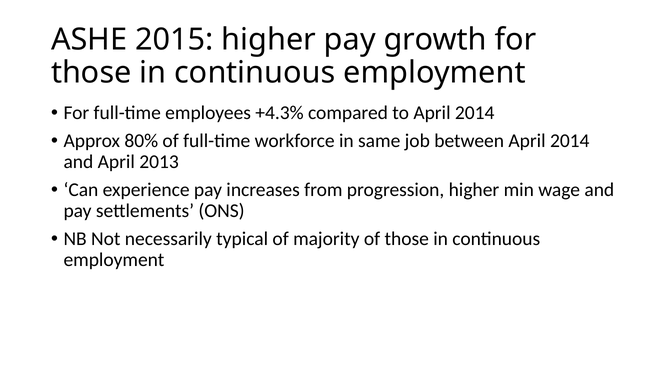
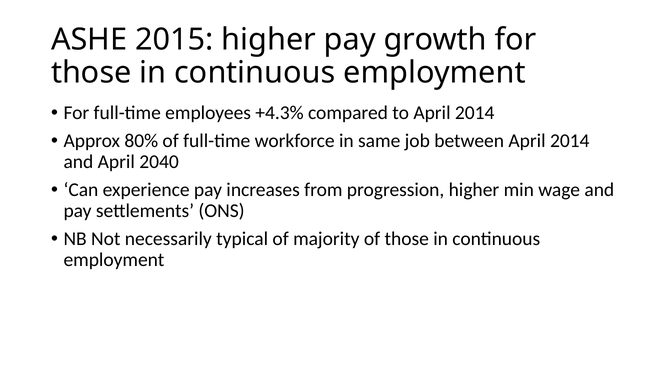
2013: 2013 -> 2040
